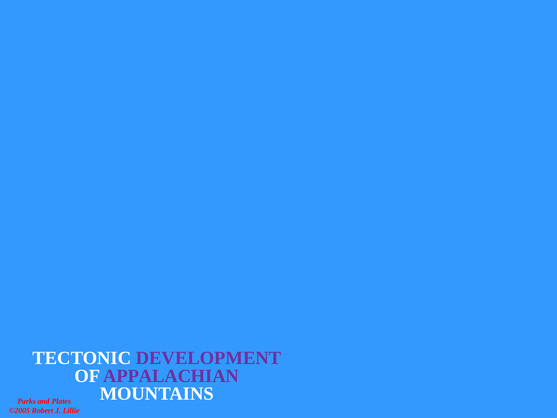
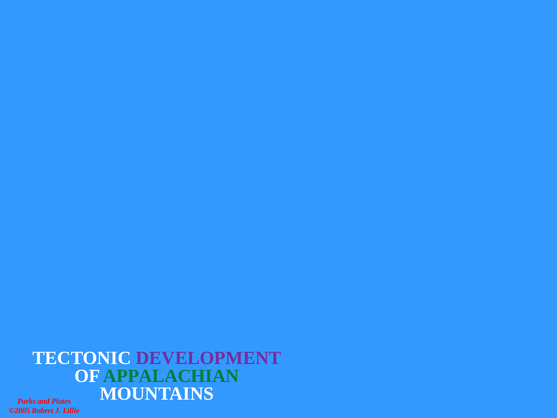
APPALACHIAN colour: purple -> green
